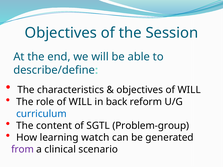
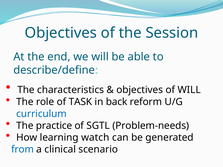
role of WILL: WILL -> TASK
content: content -> practice
Problem-group: Problem-group -> Problem-needs
from colour: purple -> blue
